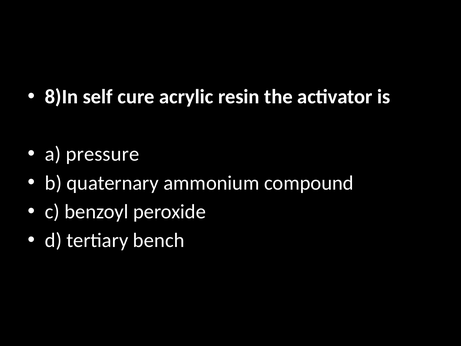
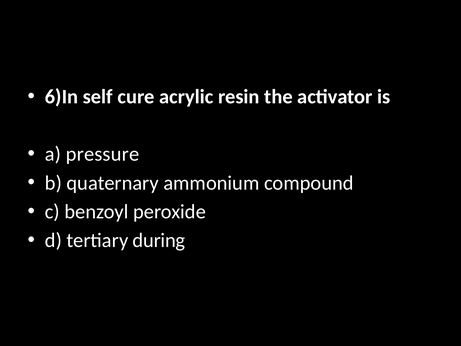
8)In: 8)In -> 6)In
bench: bench -> during
